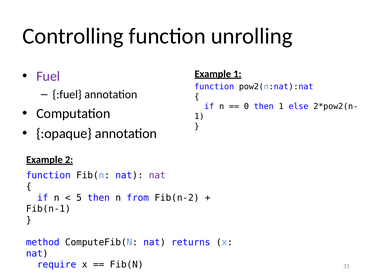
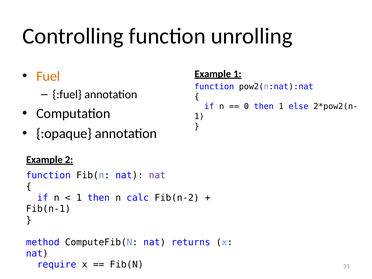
Fuel colour: purple -> orange
5 at (79, 198): 5 -> 1
from: from -> calc
